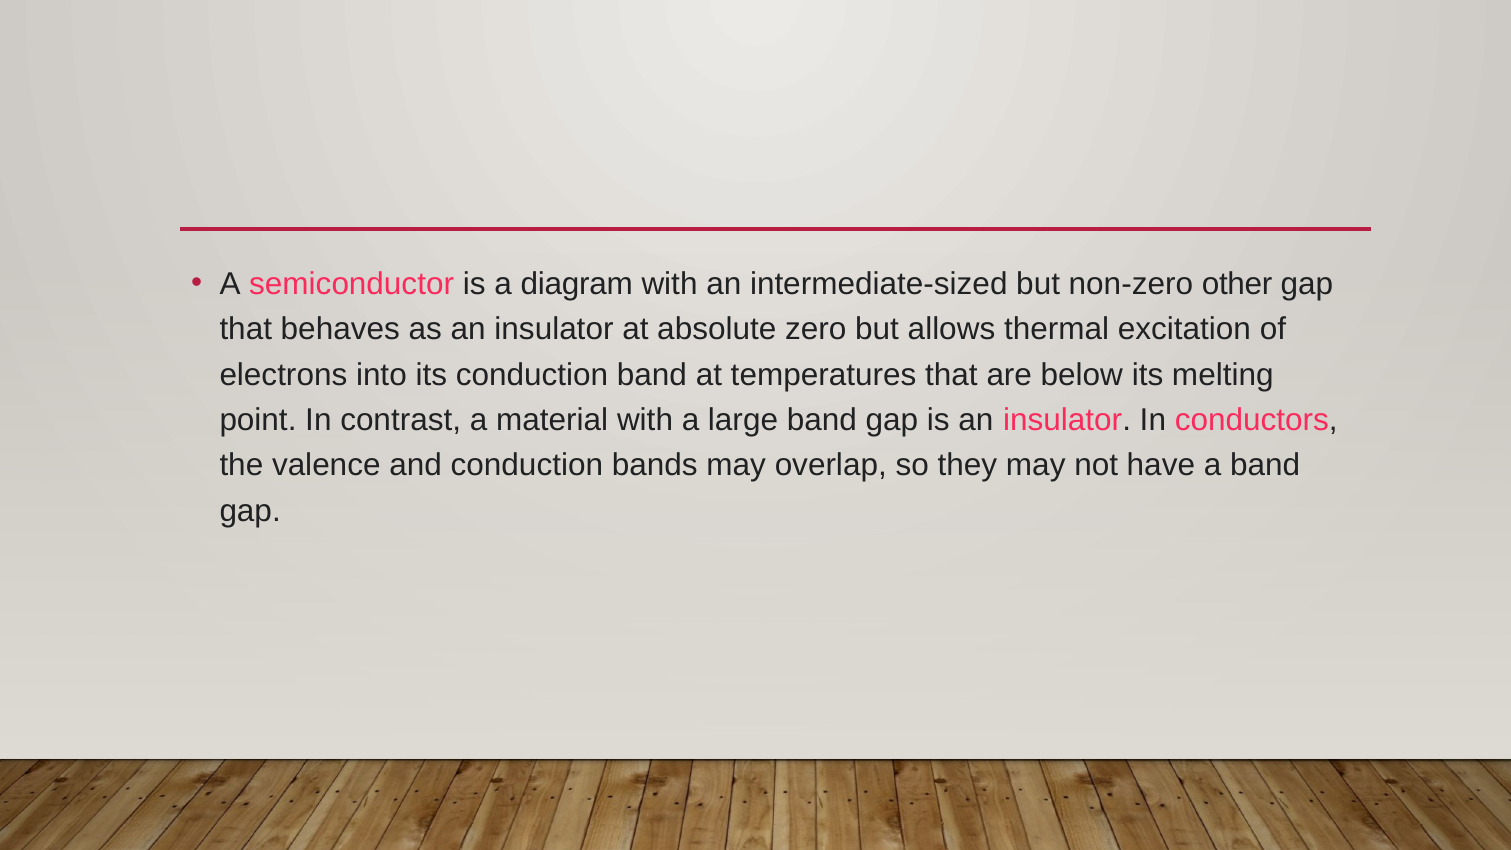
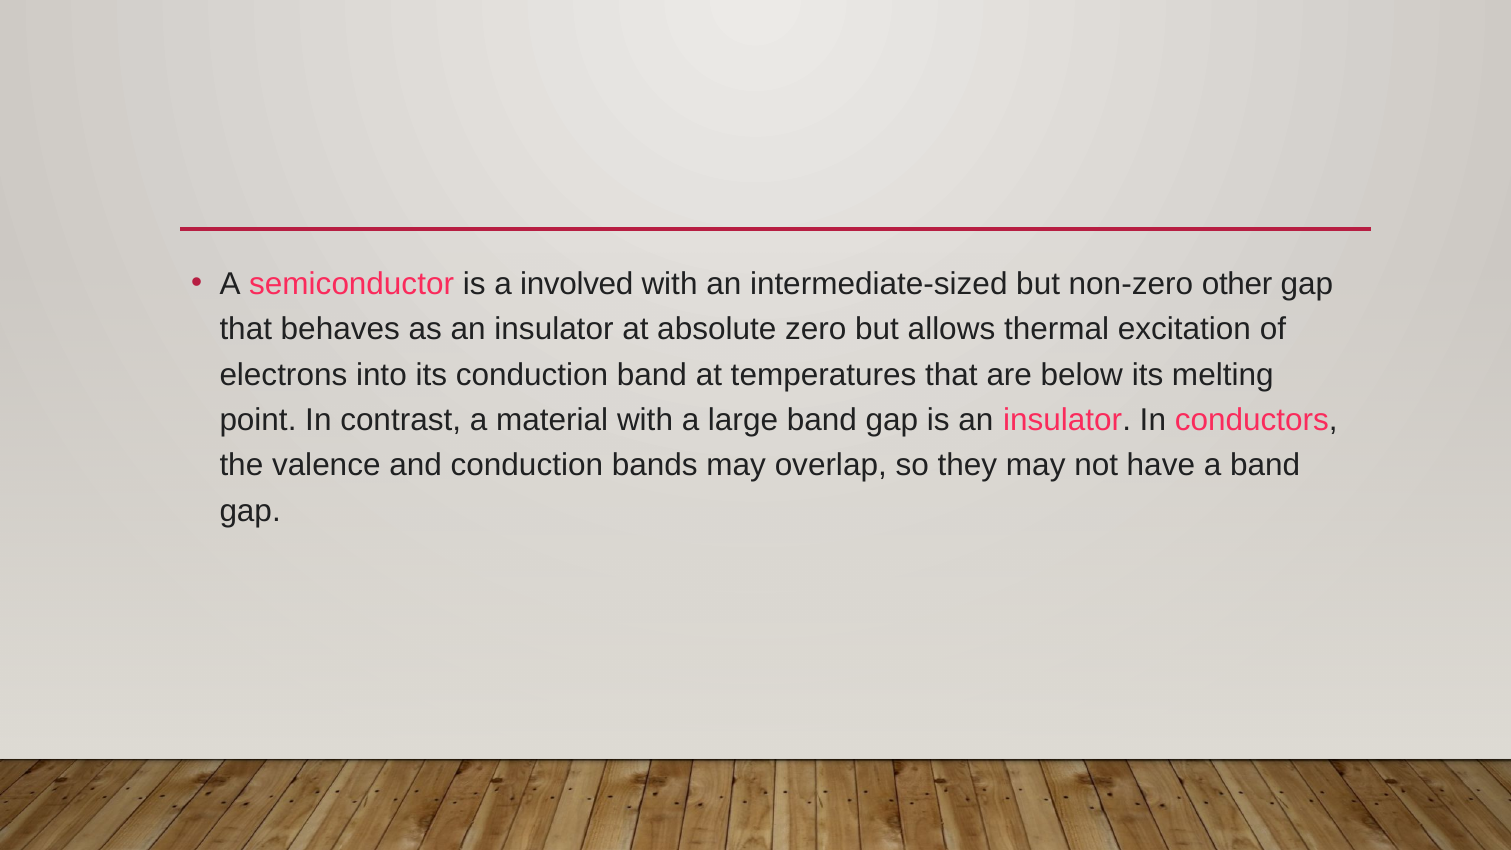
diagram: diagram -> involved
